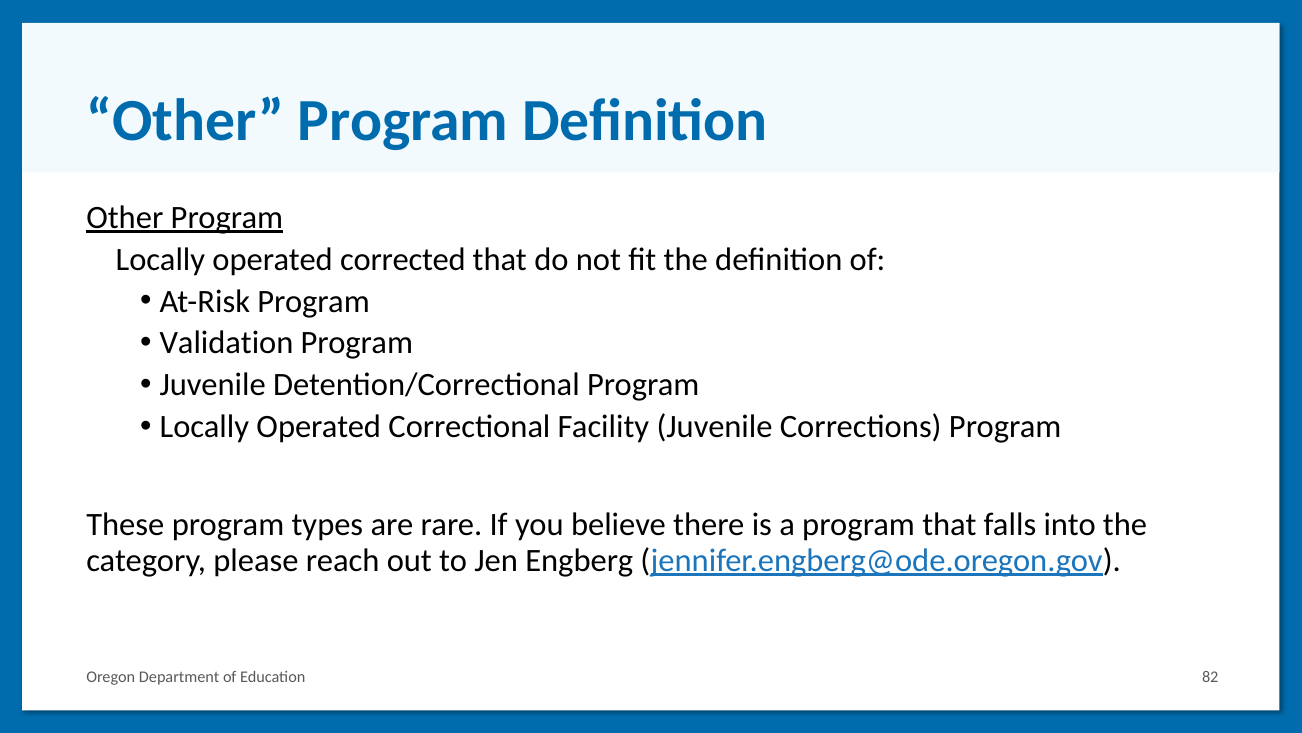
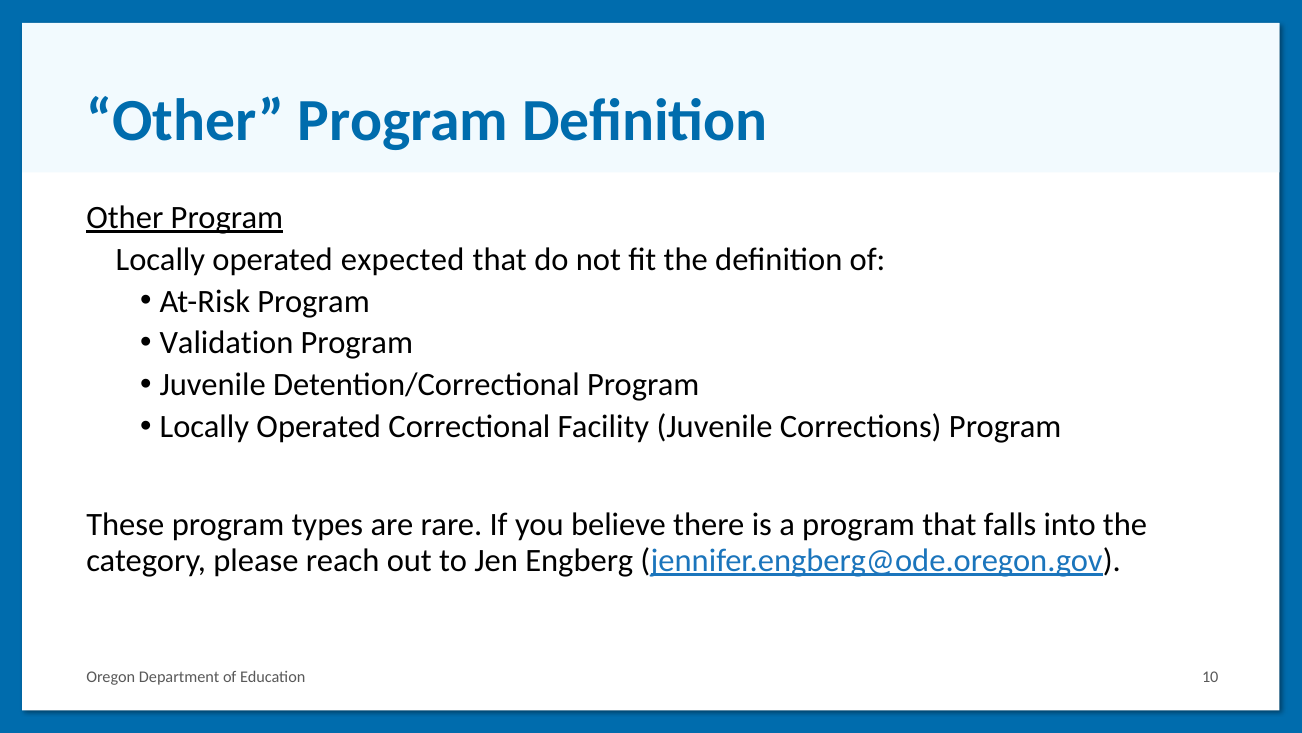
corrected: corrected -> expected
82: 82 -> 10
